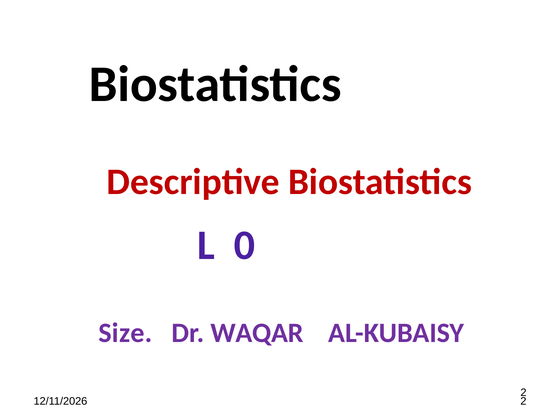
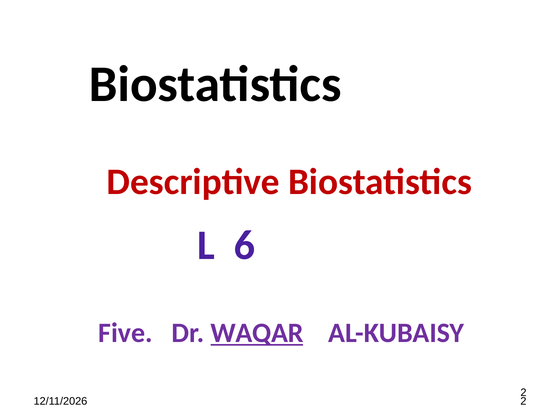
0: 0 -> 6
Size: Size -> Five
WAQAR underline: none -> present
